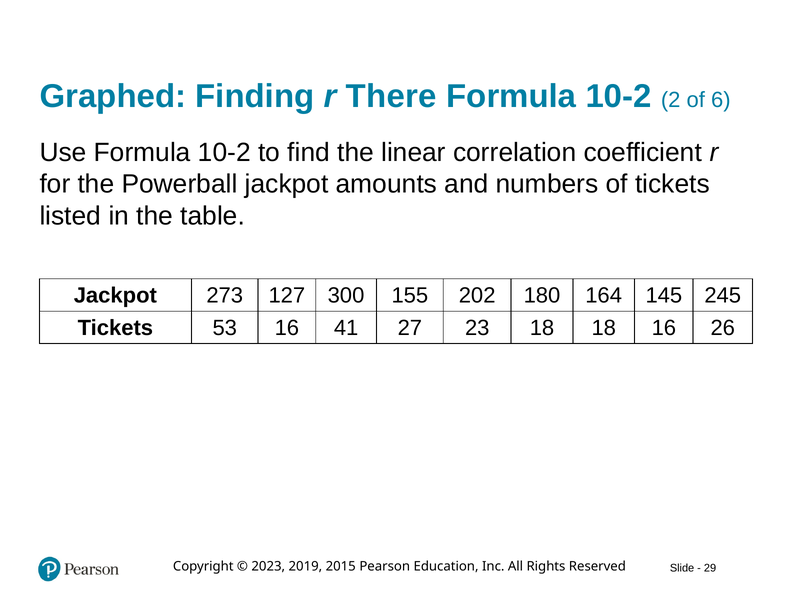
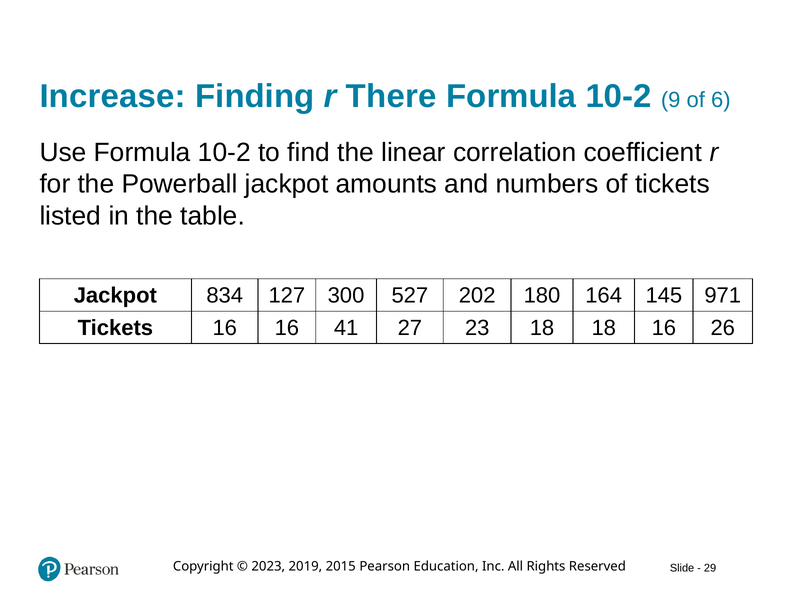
Graphed: Graphed -> Increase
2: 2 -> 9
273: 273 -> 834
155: 155 -> 527
245: 245 -> 971
Tickets 53: 53 -> 16
